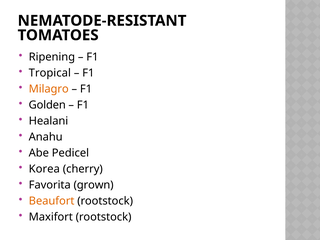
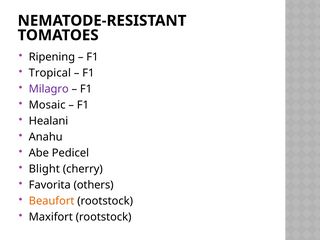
Milagro colour: orange -> purple
Golden: Golden -> Mosaic
Korea: Korea -> Blight
grown: grown -> others
